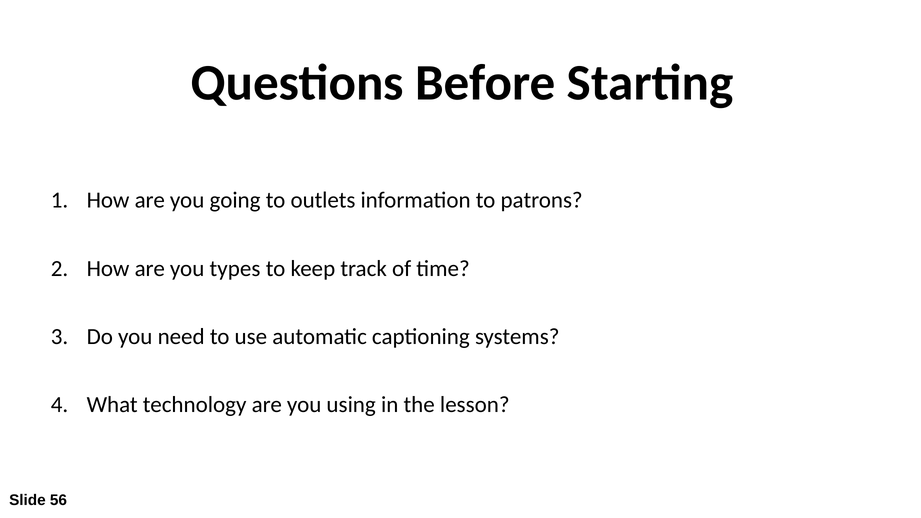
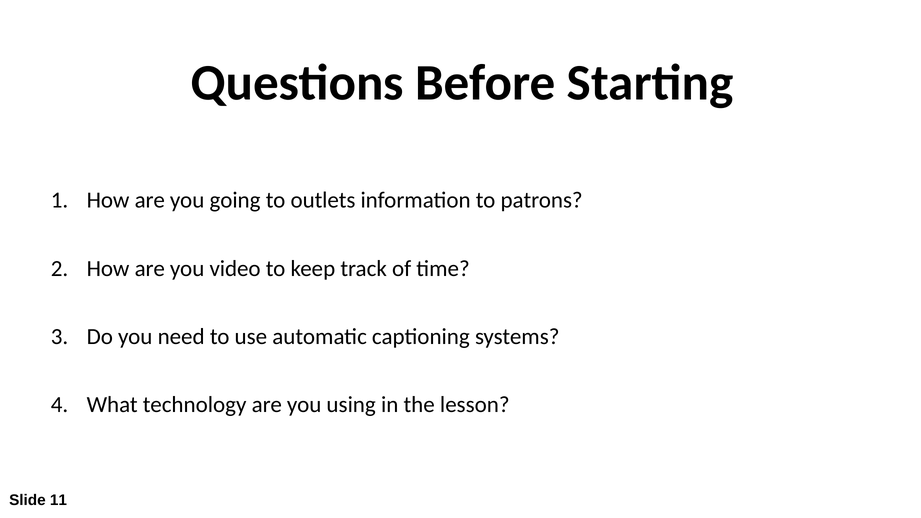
types: types -> video
56: 56 -> 11
